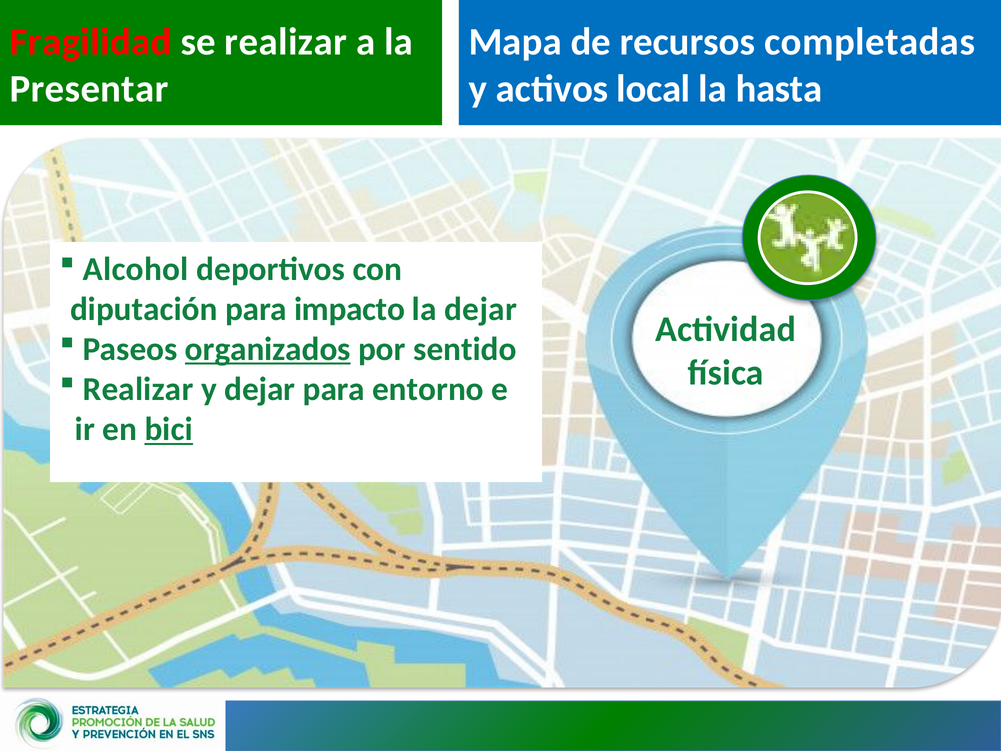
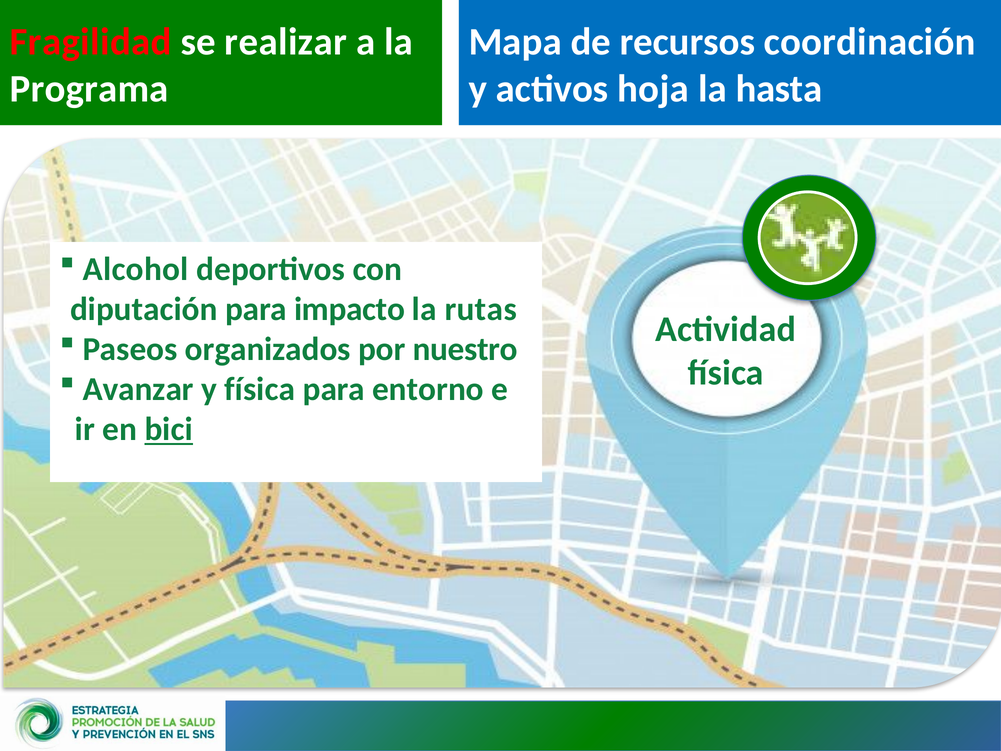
completadas: completadas -> coordinación
Presentar: Presentar -> Programa
local: local -> hoja
la dejar: dejar -> rutas
organizados underline: present -> none
sentido: sentido -> nuestro
Realizar at (138, 389): Realizar -> Avanzar
y dejar: dejar -> física
